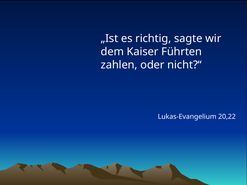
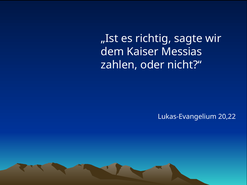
Führten: Führten -> Messias
